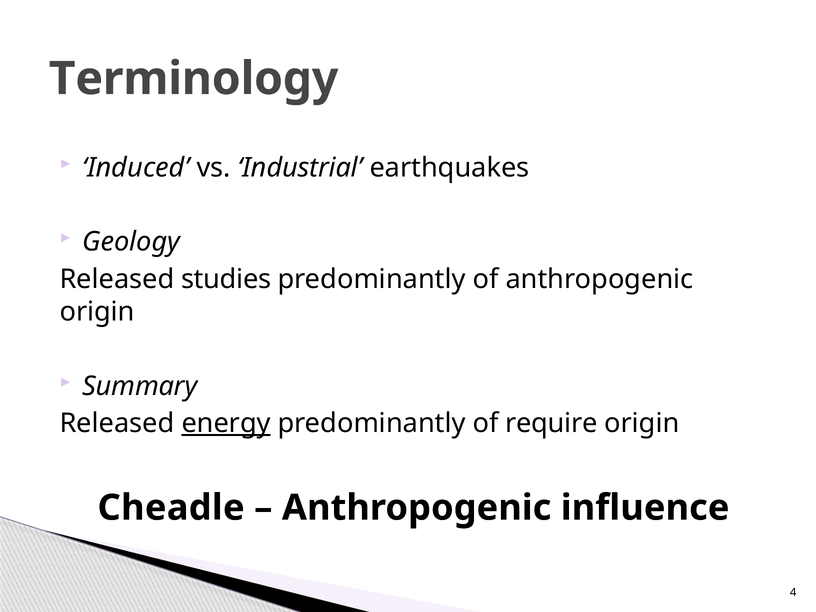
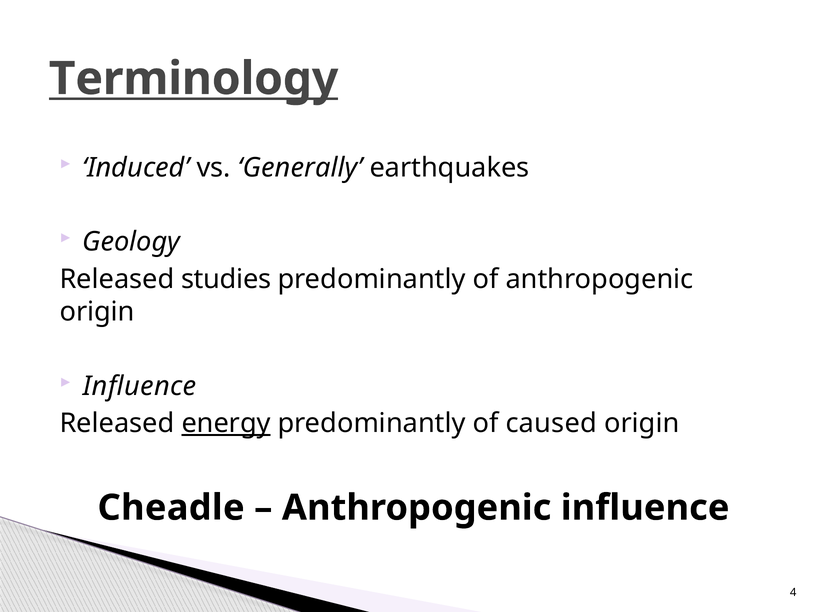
Terminology underline: none -> present
Industrial: Industrial -> Generally
Summary at (140, 386): Summary -> Influence
require: require -> caused
